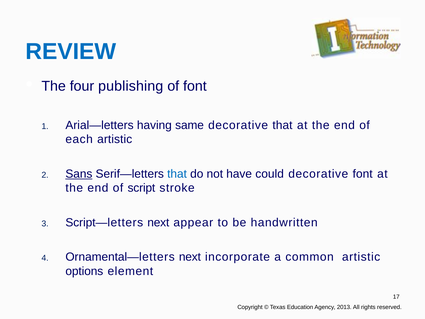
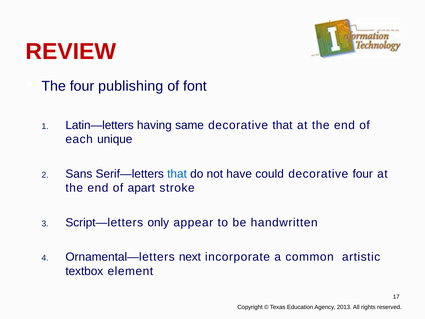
REVIEW colour: blue -> red
Arial—letters: Arial—letters -> Latin—letters
each artistic: artistic -> unique
Sans underline: present -> none
decorative font: font -> four
script: script -> apart
Script—letters next: next -> only
options: options -> textbox
